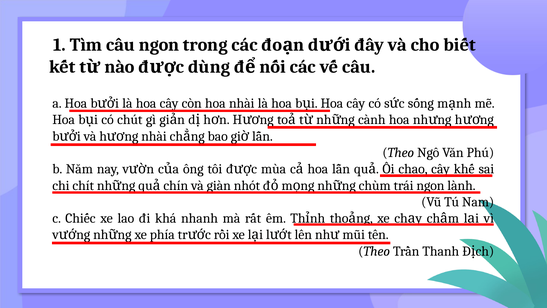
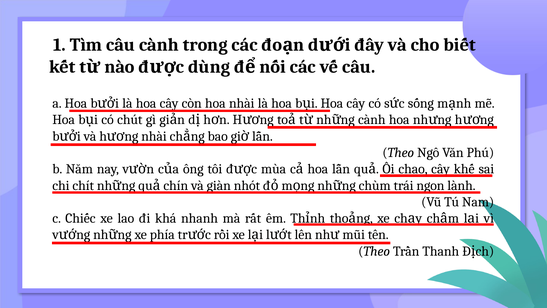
câu ngon: ngon -> cành
